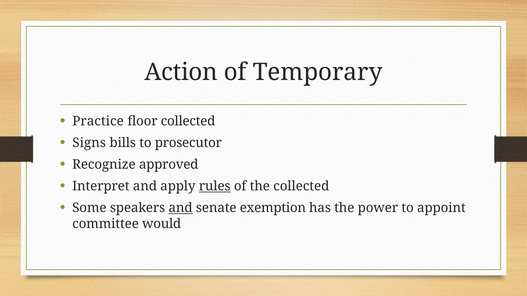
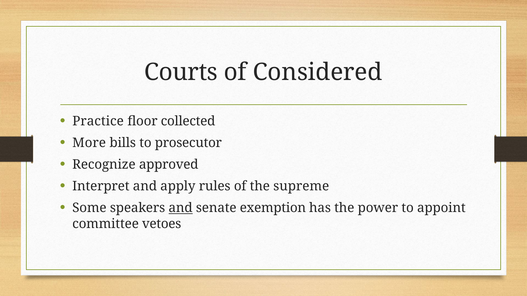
Action: Action -> Courts
Temporary: Temporary -> Considered
Signs: Signs -> More
rules underline: present -> none
the collected: collected -> supreme
would: would -> vetoes
